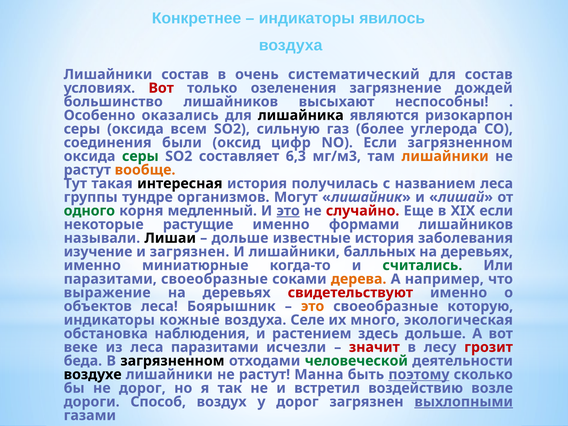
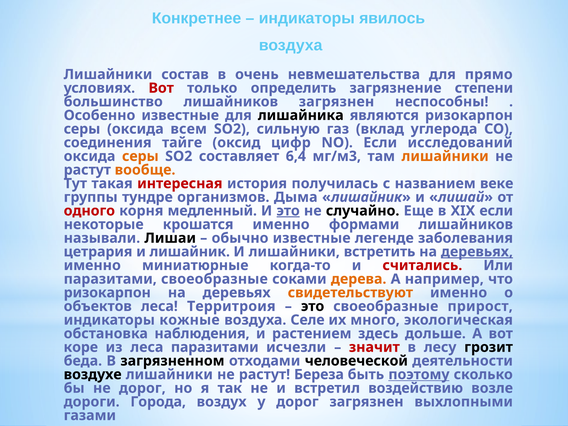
систематический: систематический -> невмешательства
для состав: состав -> прямо
озеленения: озеленения -> определить
дождей: дождей -> степени
лишайников высыхают: высыхают -> загрязнен
Особенно оказались: оказались -> известные
более: более -> вклад
были: были -> тайге
Если загрязненном: загрязненном -> исследований
серы at (140, 156) colour: green -> orange
6,3: 6,3 -> 6,4
интересная colour: black -> red
названием леса: леса -> веке
Могут: Могут -> Дыма
одного colour: green -> red
случайно colour: red -> black
растущие: растущие -> крошатся
дольше at (240, 238): дольше -> обычно
известные история: история -> легенде
изучение: изучение -> цетрария
и загрязнен: загрязнен -> лишайник
балльных: балльных -> встретить
деревьях at (477, 252) underline: none -> present
считались colour: green -> red
выражение at (107, 293): выражение -> ризокарпон
свидетельствуют colour: red -> orange
Боярышник: Боярышник -> Территроия
это at (313, 306) colour: orange -> black
которую: которую -> прирост
веке: веке -> коре
грозит colour: red -> black
человеческой colour: green -> black
Манна: Манна -> Береза
Способ: Способ -> Города
выхлопными underline: present -> none
